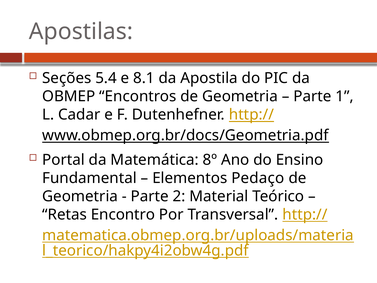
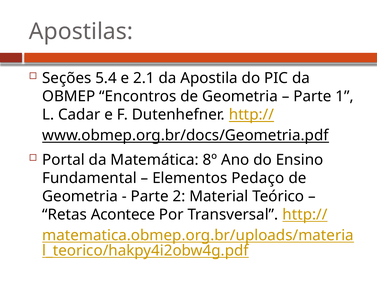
8.1: 8.1 -> 2.1
Encontro: Encontro -> Acontece
